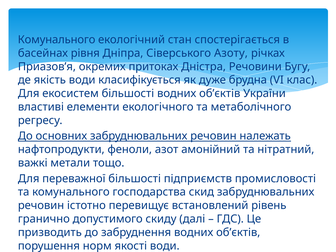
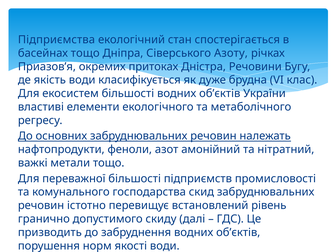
Комунального at (57, 40): Комунального -> Підприємства
басейнах рівня: рівня -> тощо
